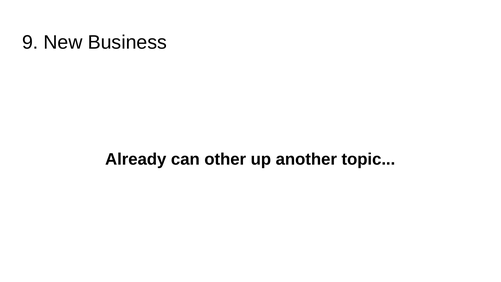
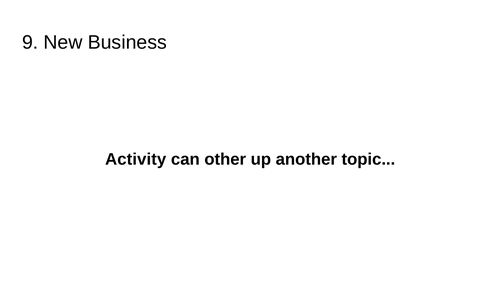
Already: Already -> Activity
